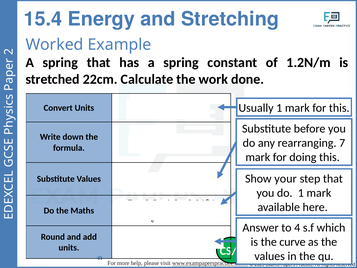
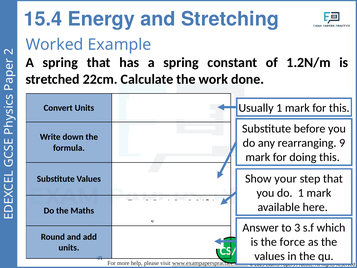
7: 7 -> 9
4: 4 -> 3
curve: curve -> force
